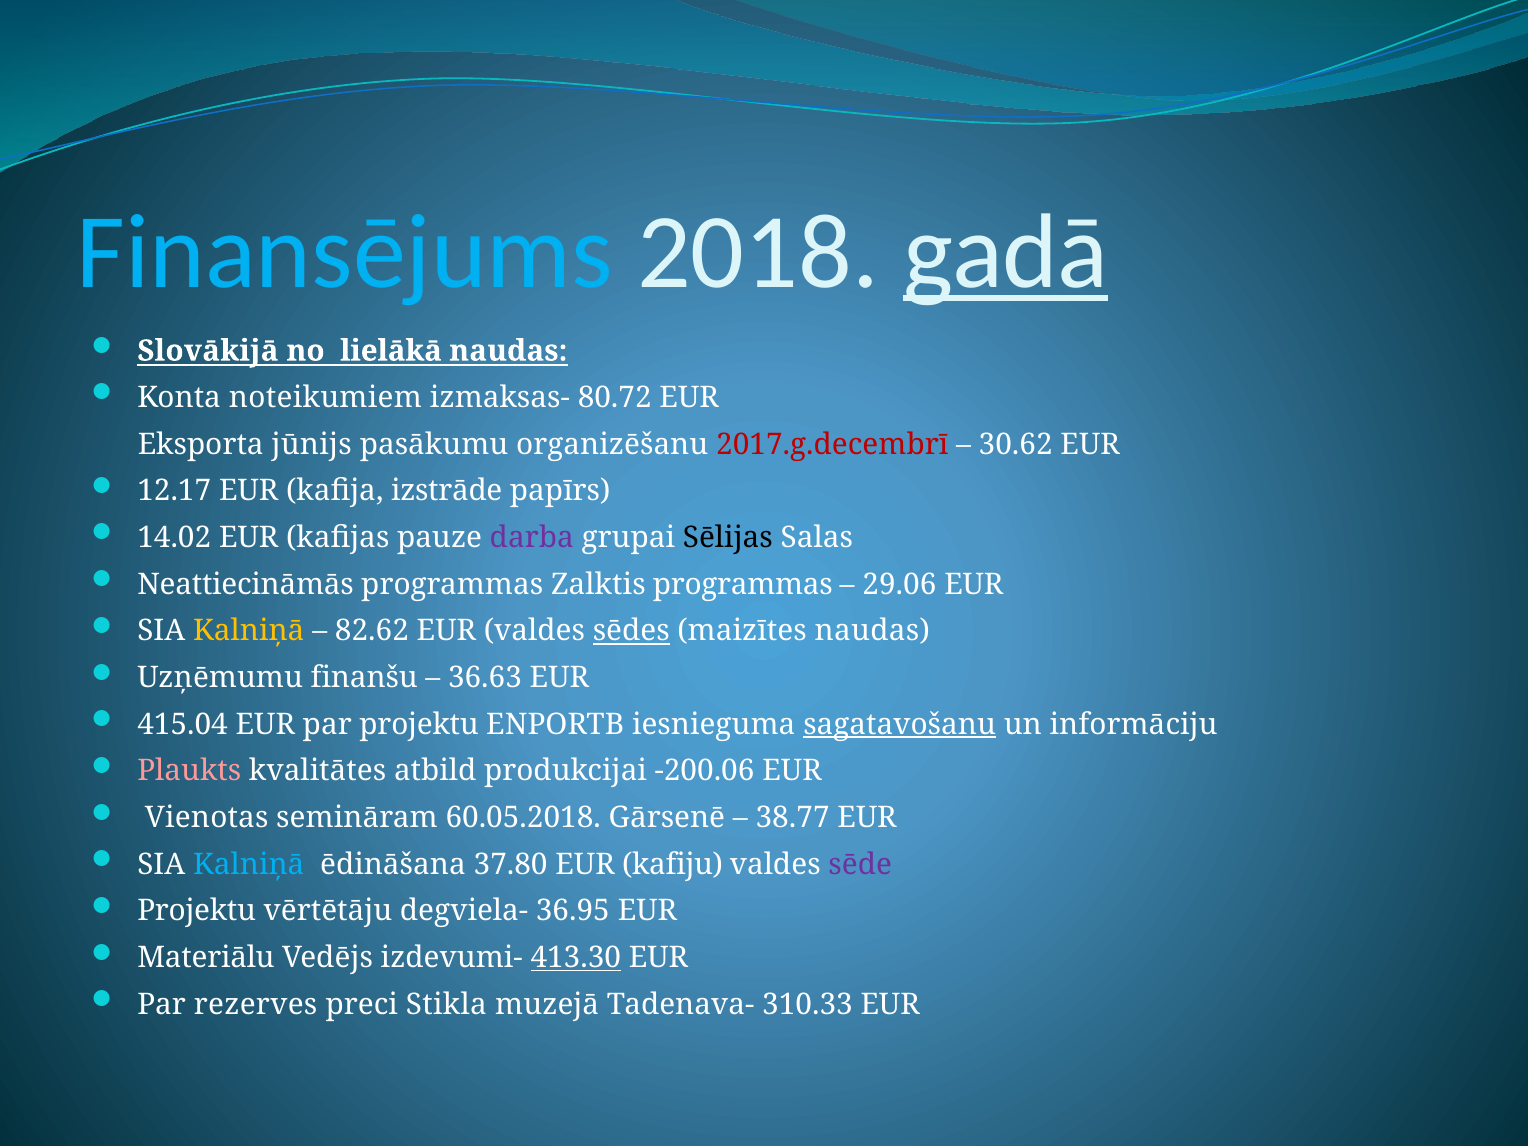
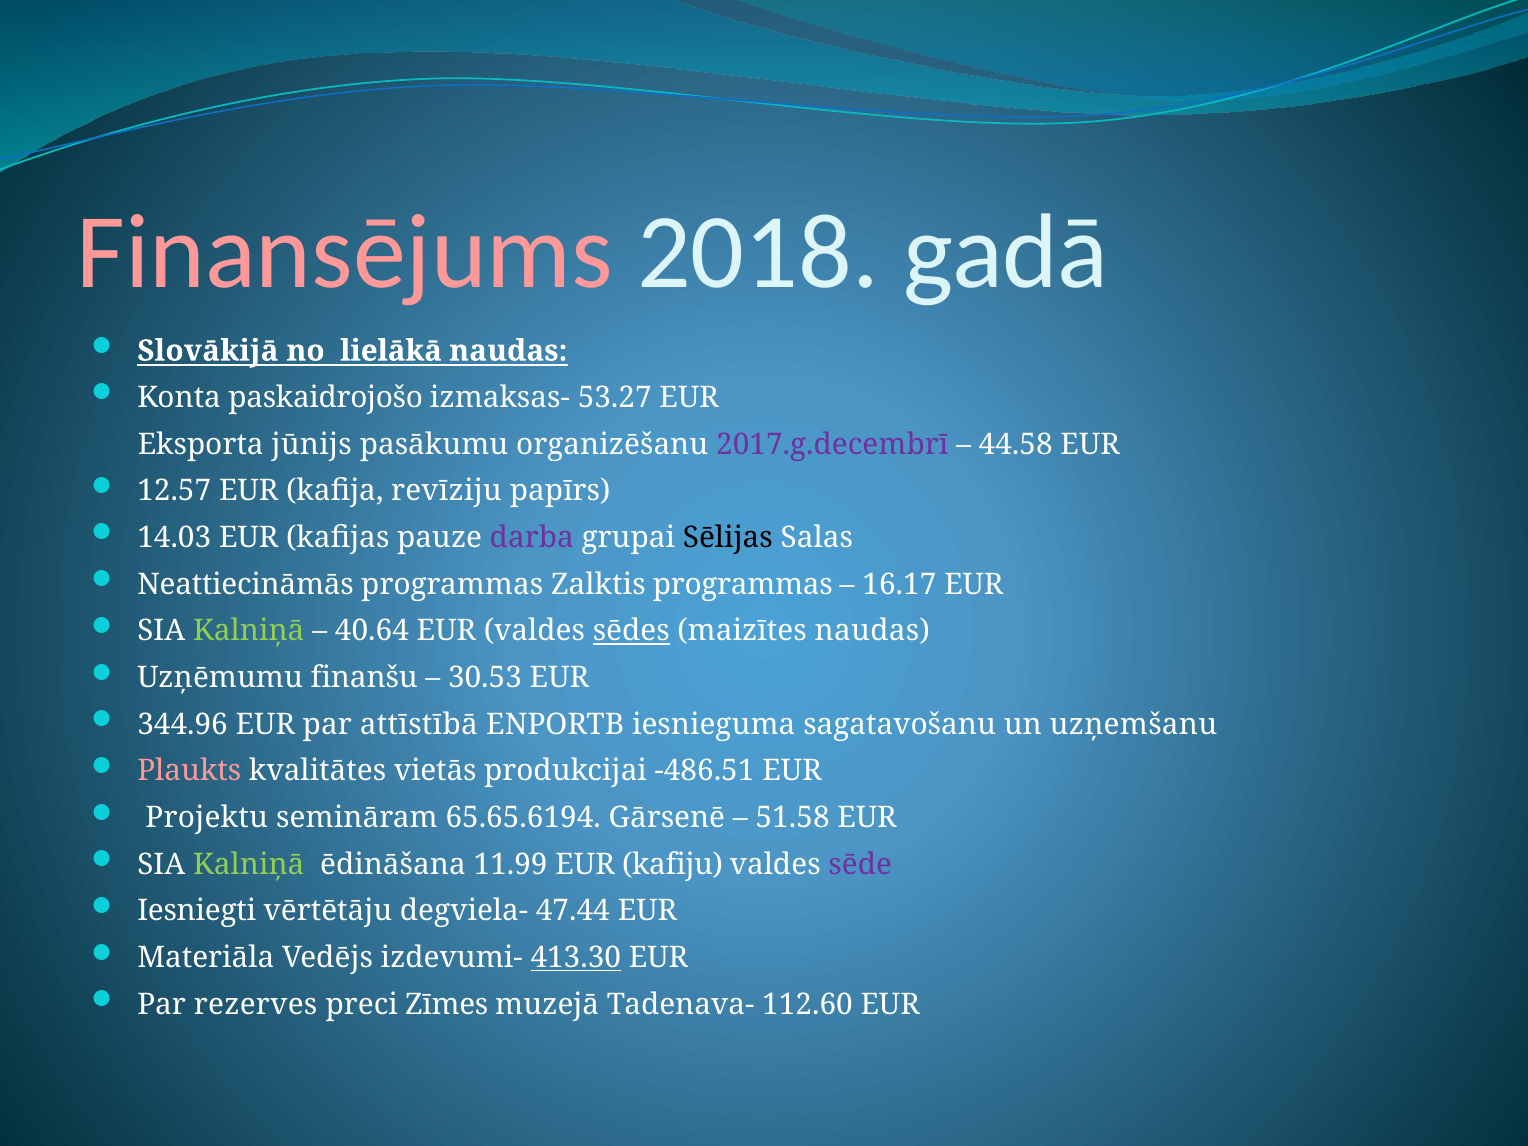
Finansējums colour: light blue -> pink
gadā underline: present -> none
noteikumiem: noteikumiem -> paskaidrojošo
80.72: 80.72 -> 53.27
2017.g.decembrī colour: red -> purple
30.62: 30.62 -> 44.58
12.17: 12.17 -> 12.57
izstrāde: izstrāde -> revīziju
14.02: 14.02 -> 14.03
29.06: 29.06 -> 16.17
Kalniņā at (249, 631) colour: yellow -> light green
82.62: 82.62 -> 40.64
36.63: 36.63 -> 30.53
415.04: 415.04 -> 344.96
par projektu: projektu -> attīstībā
sagatavošanu underline: present -> none
informāciju: informāciju -> uzņemšanu
atbild: atbild -> vietās
-200.06: -200.06 -> -486.51
Vienotas: Vienotas -> Projektu
60.05.2018: 60.05.2018 -> 65.65.6194
38.77: 38.77 -> 51.58
Kalniņā at (249, 864) colour: light blue -> light green
37.80: 37.80 -> 11.99
Projektu at (197, 911): Projektu -> Iesniegti
36.95: 36.95 -> 47.44
Materiālu: Materiālu -> Materiāla
Stikla: Stikla -> Zīmes
310.33: 310.33 -> 112.60
